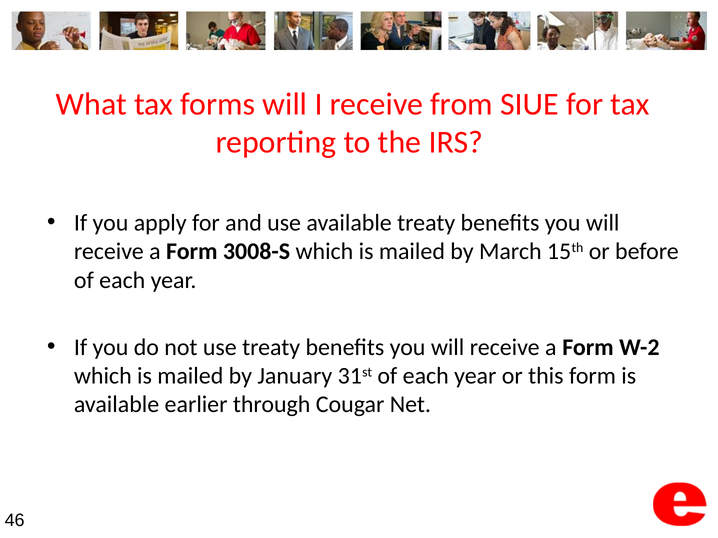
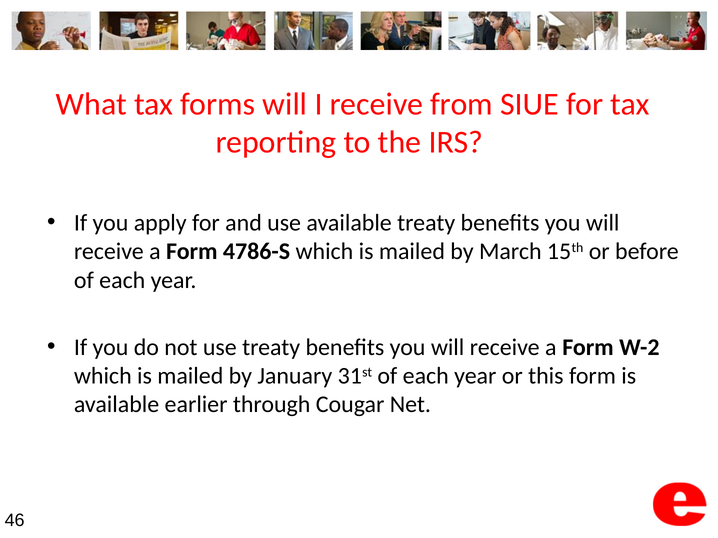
3008-S: 3008-S -> 4786-S
